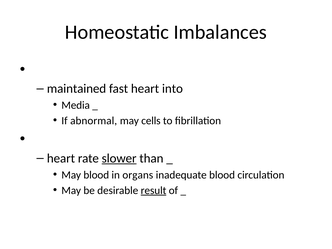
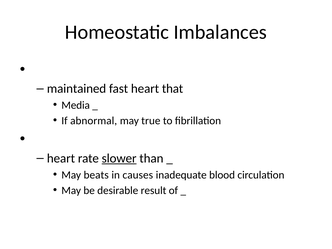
into: into -> that
cells: cells -> true
May blood: blood -> beats
organs: organs -> causes
result underline: present -> none
